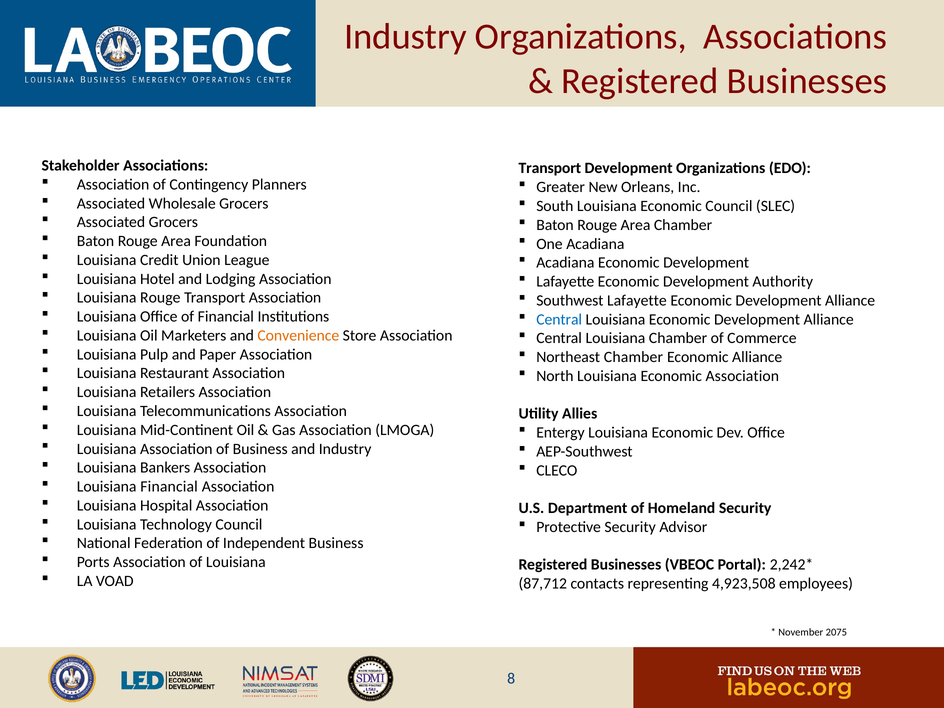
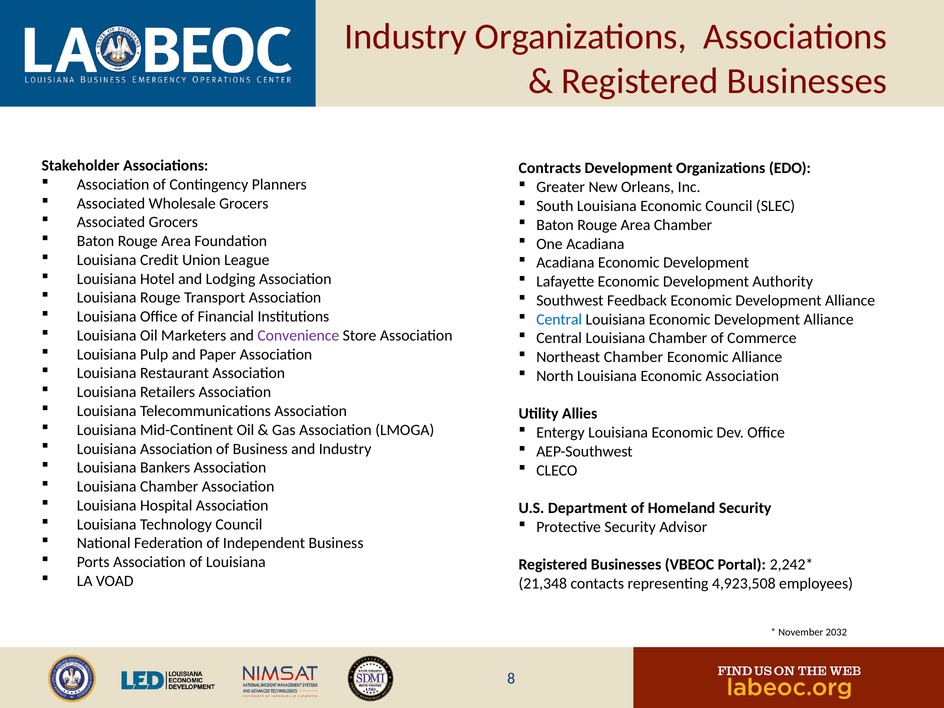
Transport at (550, 168): Transport -> Contracts
Southwest Lafayette: Lafayette -> Feedback
Convenience colour: orange -> purple
Financial at (169, 487): Financial -> Chamber
87,712: 87,712 -> 21,348
2075: 2075 -> 2032
